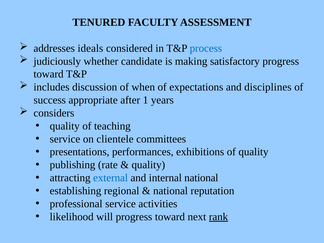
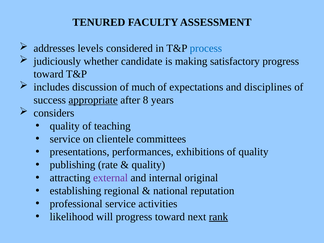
ideals: ideals -> levels
when: when -> much
appropriate underline: none -> present
1: 1 -> 8
external colour: blue -> purple
internal national: national -> original
